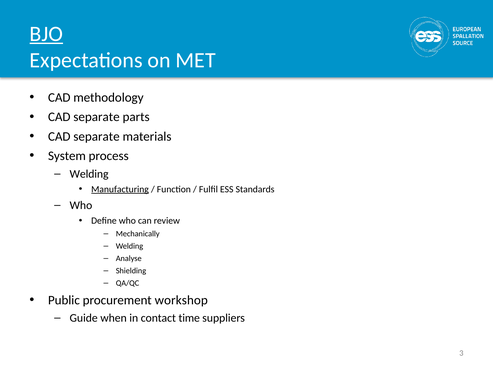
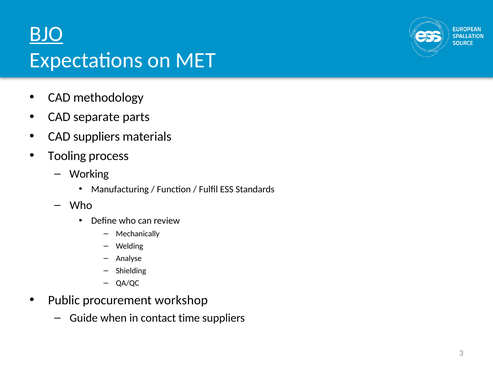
separate at (97, 136): separate -> suppliers
System: System -> Tooling
Welding at (89, 174): Welding -> Working
Manufacturing underline: present -> none
